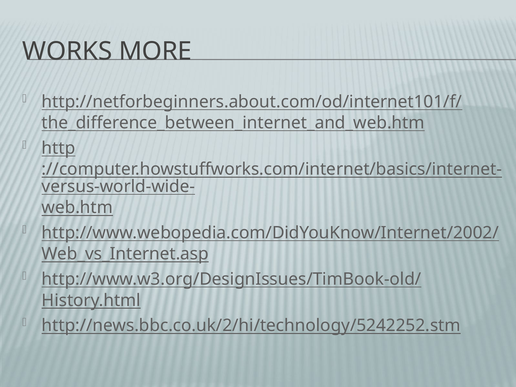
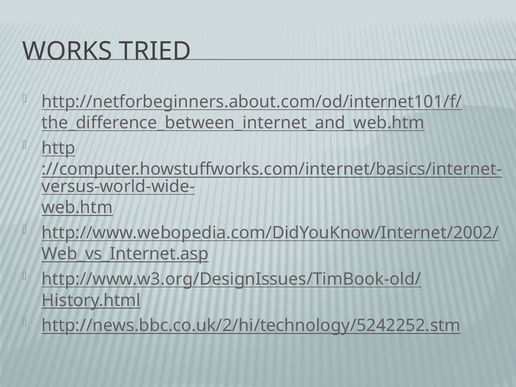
MORE: MORE -> TRIED
